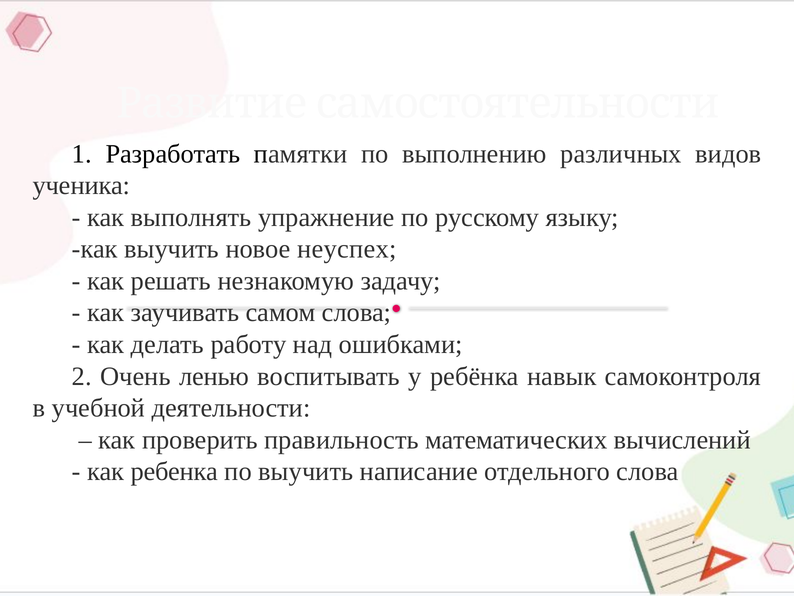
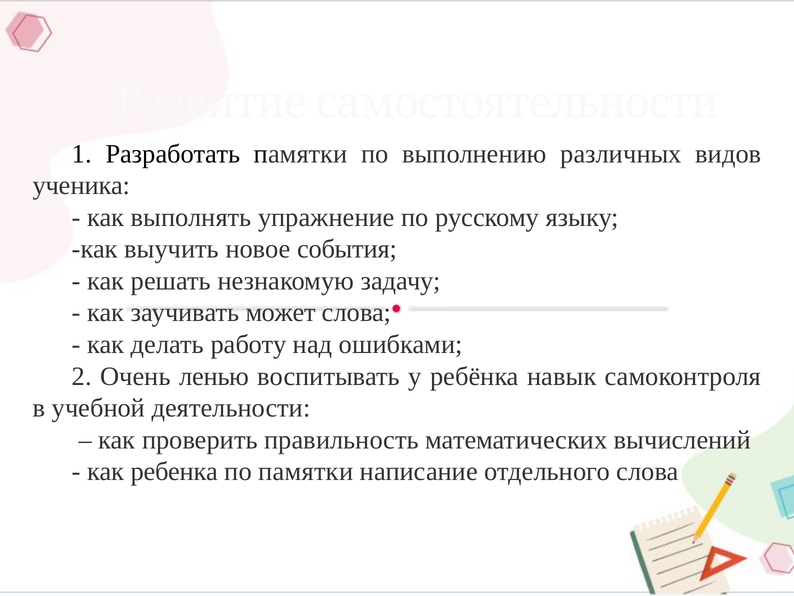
неуспех: неуспех -> события
самом: самом -> может
по выучить: выучить -> памятки
